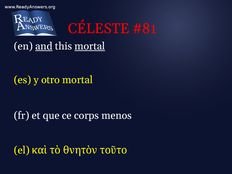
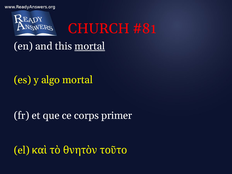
CÉLESTE: CÉLESTE -> CHURCH
and underline: present -> none
otro: otro -> algo
menos: menos -> primer
